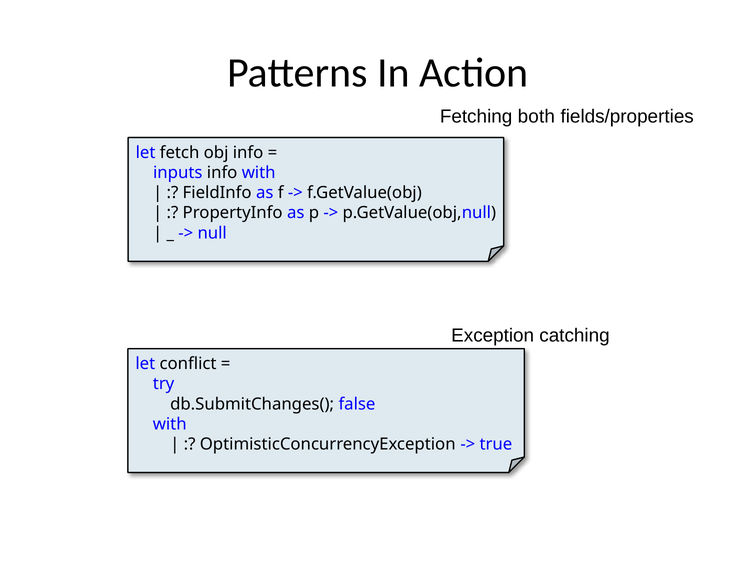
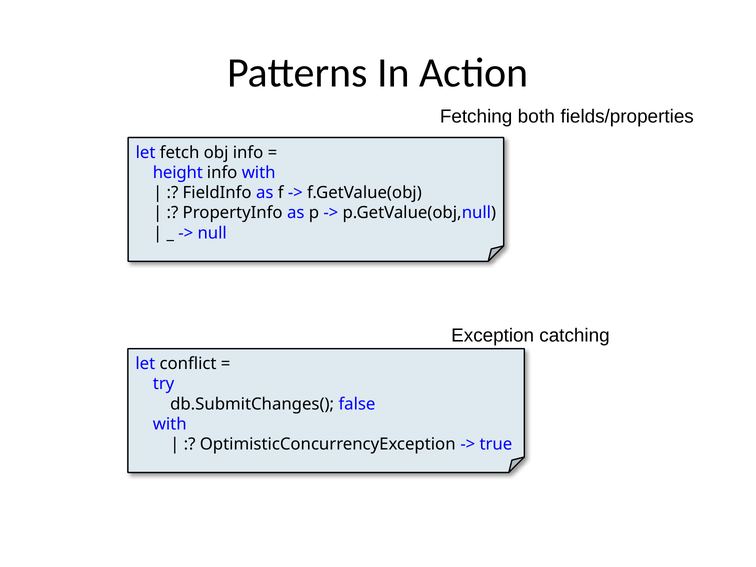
inputs: inputs -> height
